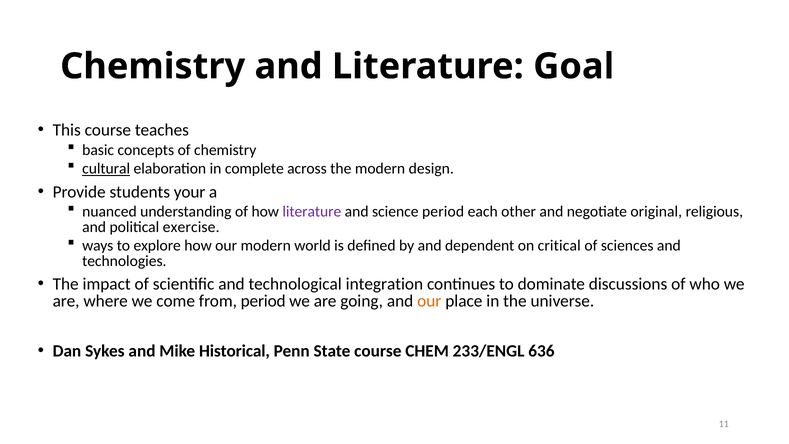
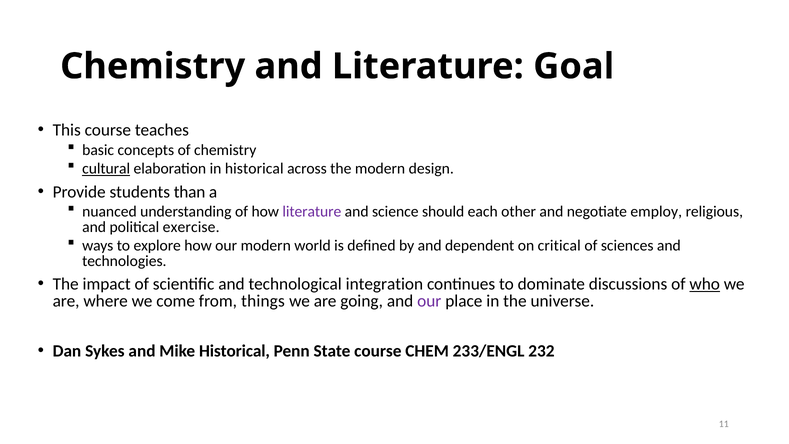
in complete: complete -> historical
your: your -> than
science period: period -> should
original: original -> employ
who underline: none -> present
from period: period -> things
our at (429, 301) colour: orange -> purple
636: 636 -> 232
